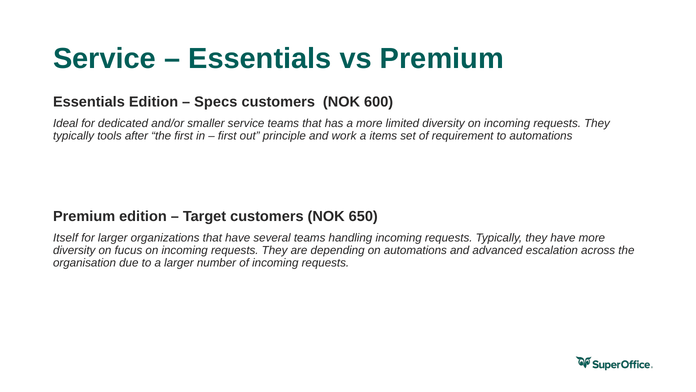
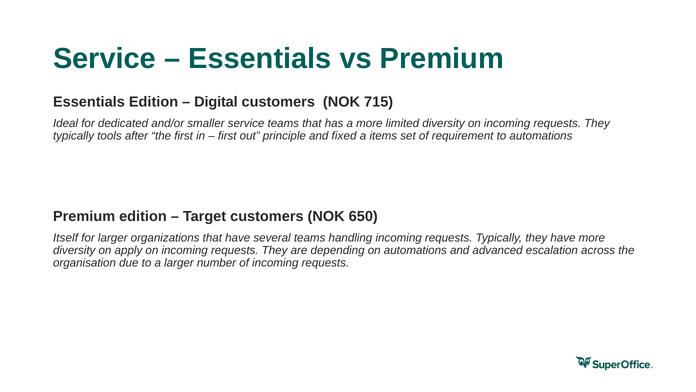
Specs: Specs -> Digital
600: 600 -> 715
work: work -> fixed
fucus: fucus -> apply
